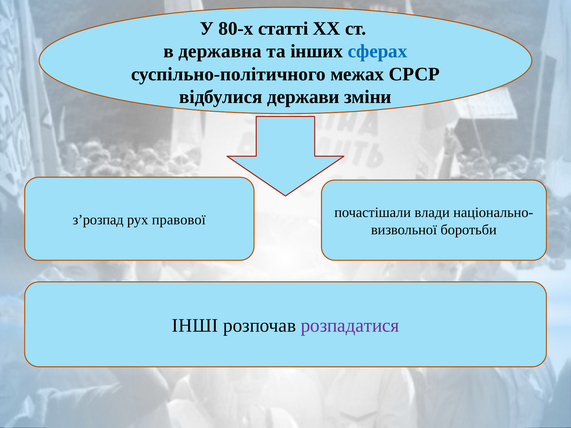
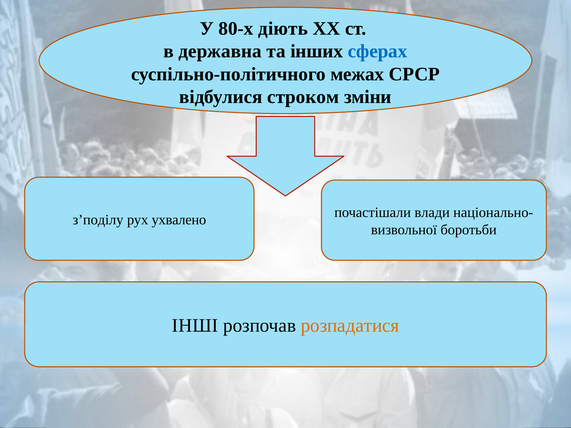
статті: статті -> діють
держави: держави -> строком
з’розпад: з’розпад -> з’поділу
правової: правової -> ухвалено
розпадатися colour: purple -> orange
